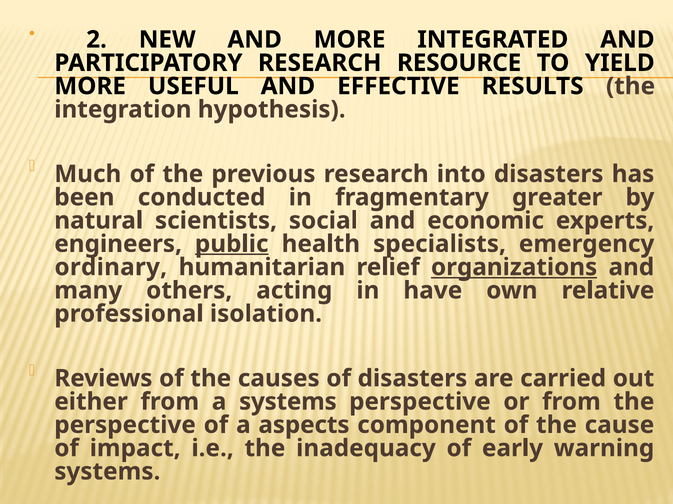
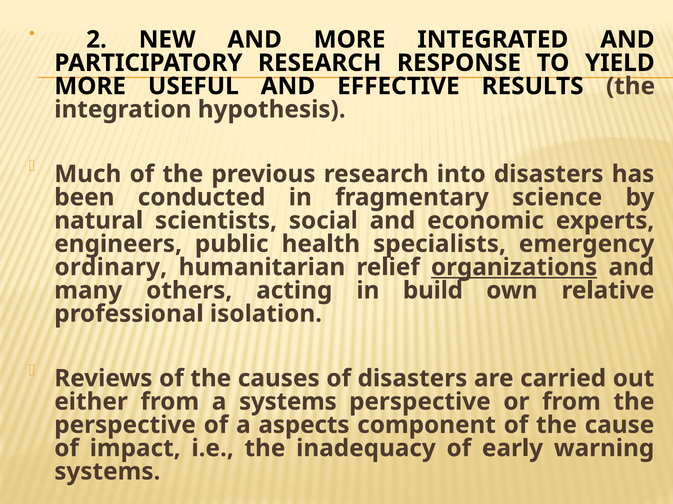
RESOURCE: RESOURCE -> RESPONSE
greater: greater -> science
public underline: present -> none
have: have -> build
